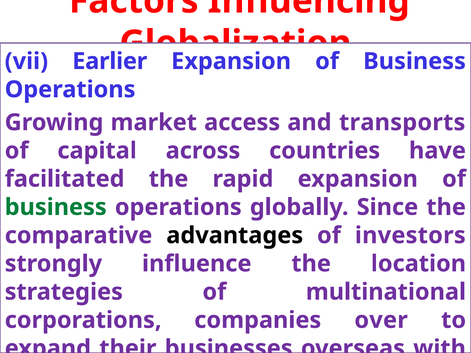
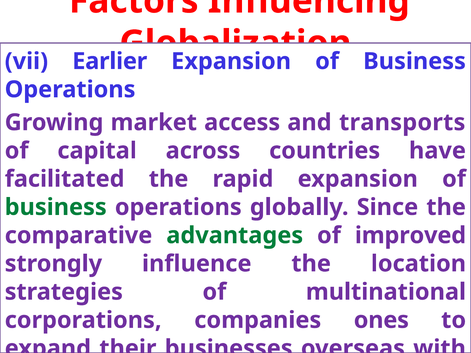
advantages colour: black -> green
investors: investors -> improved
over: over -> ones
